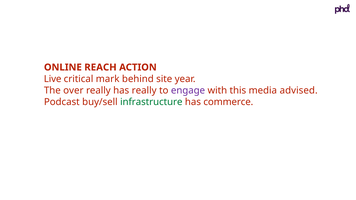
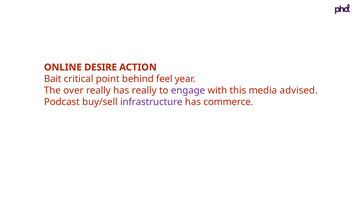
REACH: REACH -> DESIRE
Live: Live -> Bait
mark: mark -> point
site: site -> feel
infrastructure colour: green -> purple
